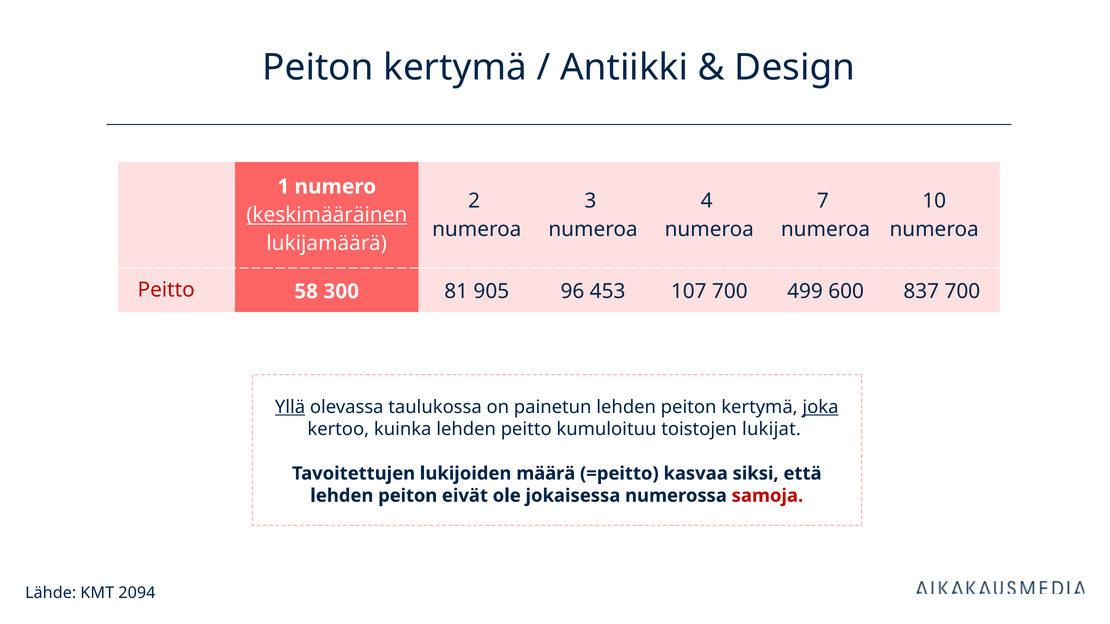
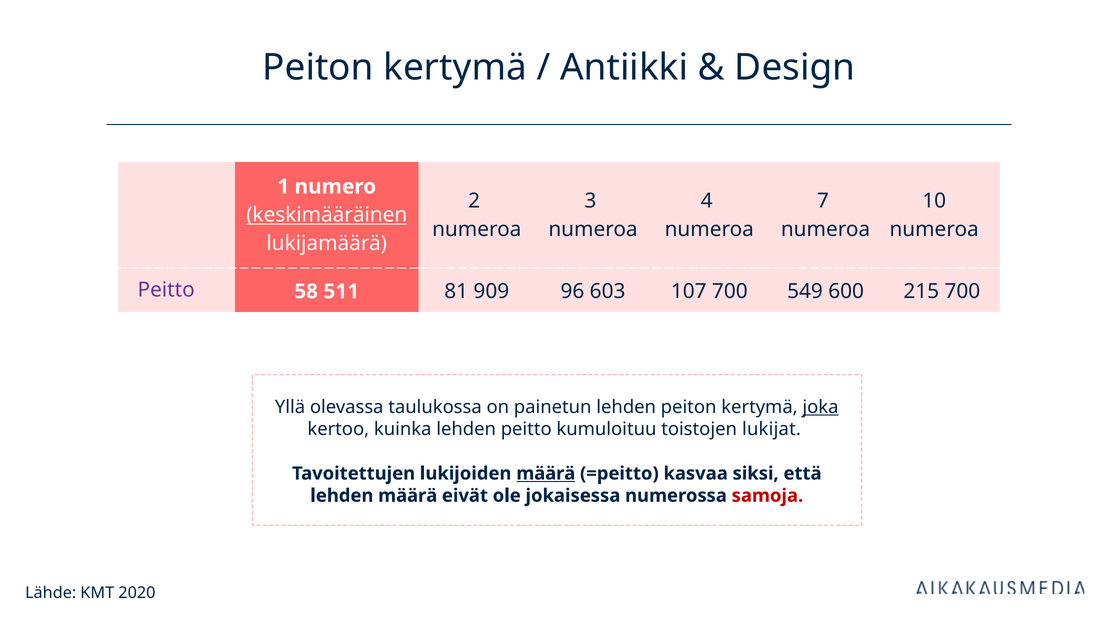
Peitto at (166, 290) colour: red -> purple
300: 300 -> 511
905: 905 -> 909
453: 453 -> 603
499: 499 -> 549
837: 837 -> 215
Yllä underline: present -> none
määrä at (546, 474) underline: none -> present
peiton at (408, 496): peiton -> määrä
2094: 2094 -> 2020
